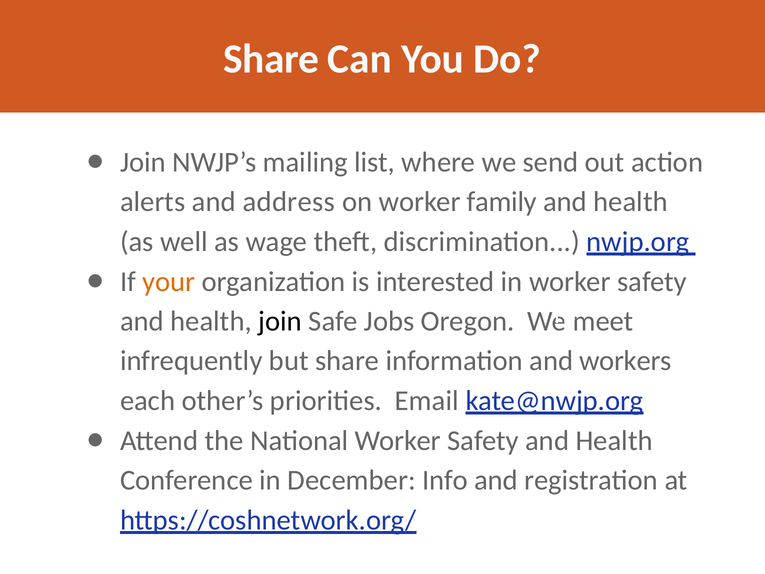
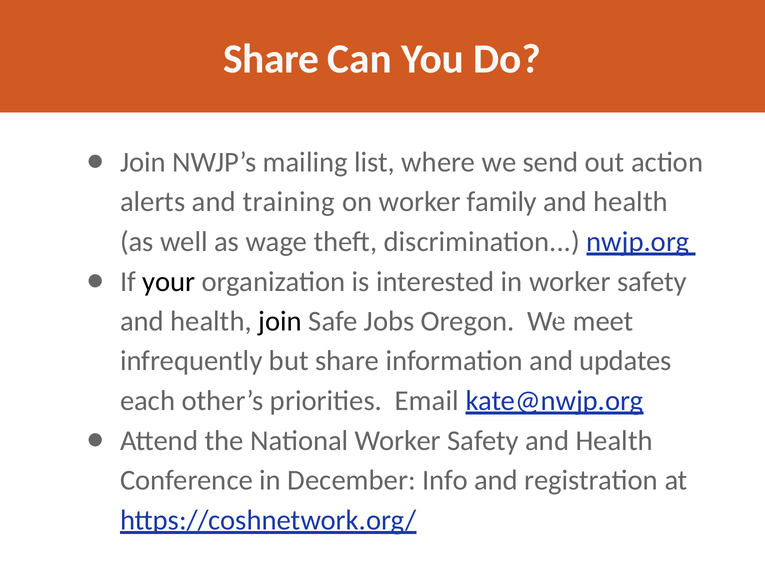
address: address -> training
your colour: orange -> black
workers: workers -> updates
